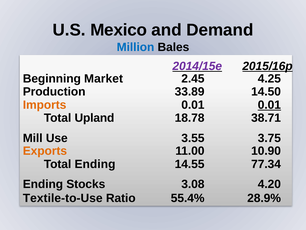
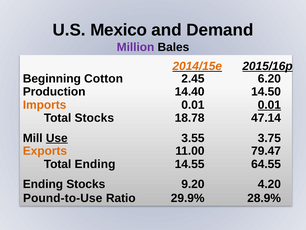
Million colour: blue -> purple
2014/15e colour: purple -> orange
Market: Market -> Cotton
4.25: 4.25 -> 6.20
33.89: 33.89 -> 14.40
Total Upland: Upland -> Stocks
38.71: 38.71 -> 47.14
Use underline: none -> present
10.90: 10.90 -> 79.47
77.34: 77.34 -> 64.55
3.08: 3.08 -> 9.20
Textile-to-Use: Textile-to-Use -> Pound-to-Use
55.4%: 55.4% -> 29.9%
